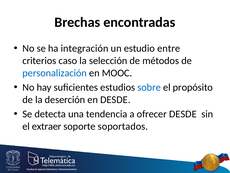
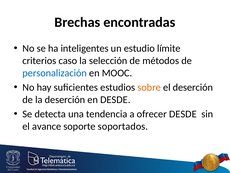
integración: integración -> inteligentes
entre: entre -> límite
sobre colour: blue -> orange
el propósito: propósito -> deserción
extraer: extraer -> avance
